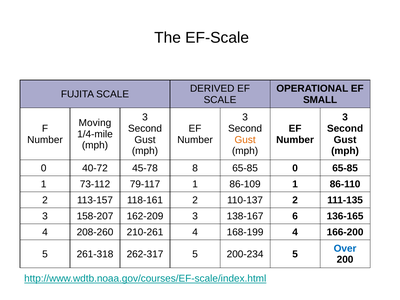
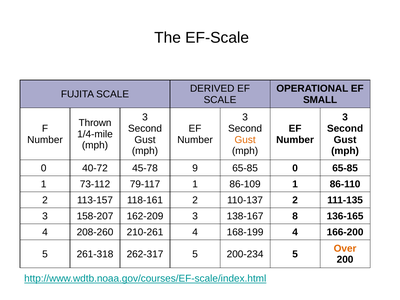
Moving: Moving -> Thrown
8: 8 -> 9
6: 6 -> 8
Over colour: blue -> orange
